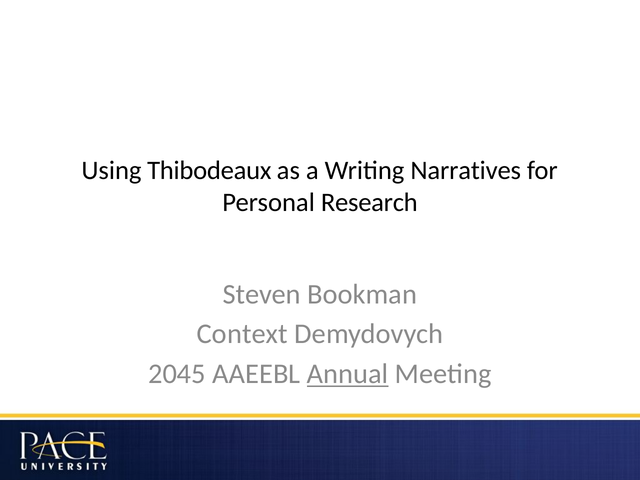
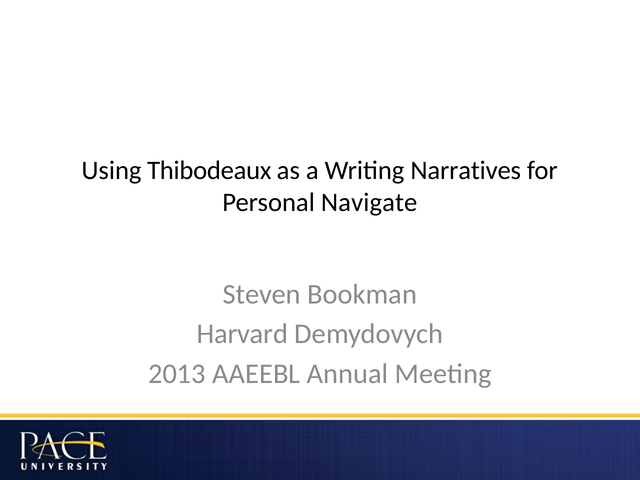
Research: Research -> Navigate
Context: Context -> Harvard
2045: 2045 -> 2013
Annual underline: present -> none
